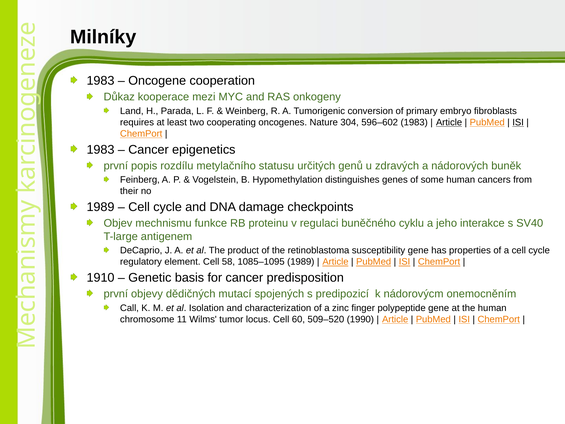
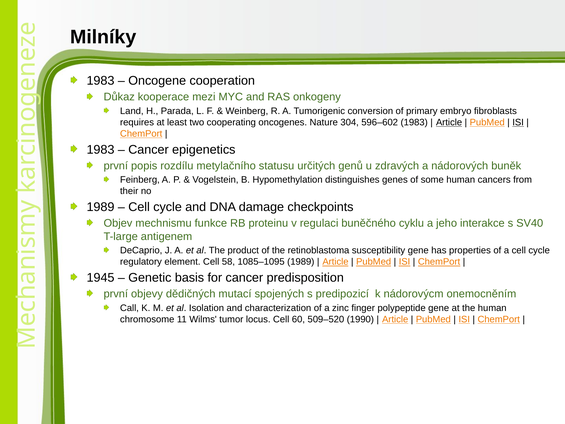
1910: 1910 -> 1945
